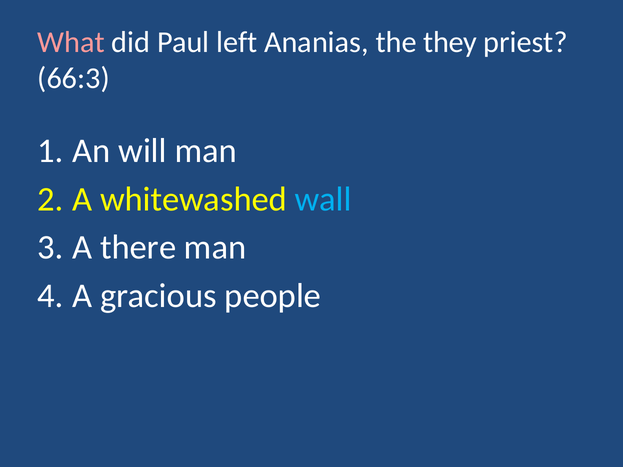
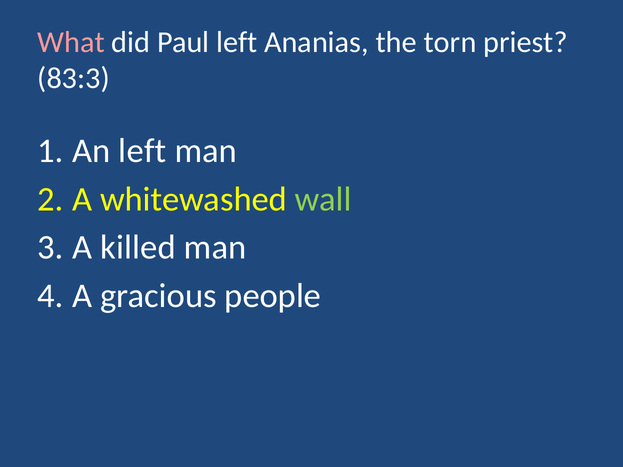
they: they -> torn
66:3: 66:3 -> 83:3
An will: will -> left
wall colour: light blue -> light green
there: there -> killed
